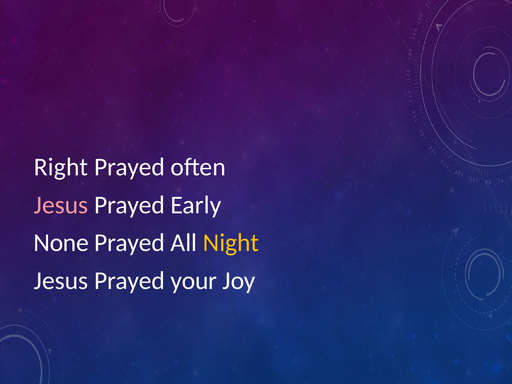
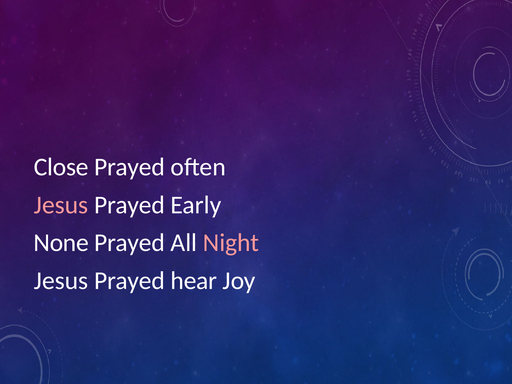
Right: Right -> Close
Night colour: yellow -> pink
your: your -> hear
